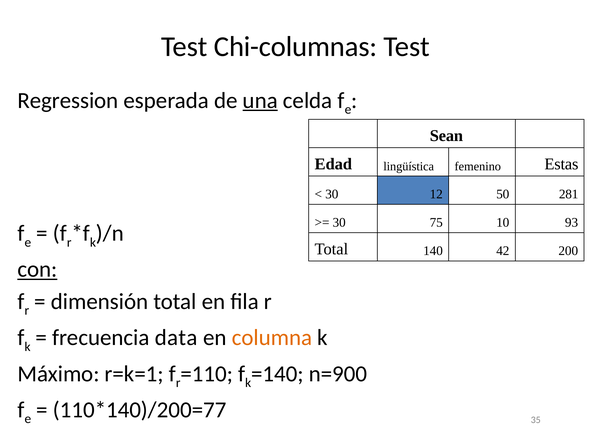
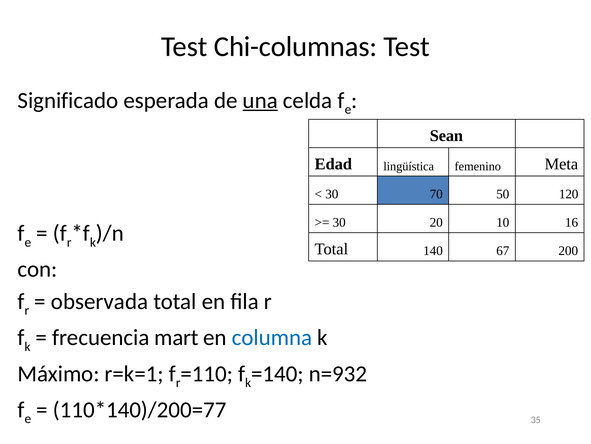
Regression: Regression -> Significado
Estas: Estas -> Meta
12: 12 -> 70
281: 281 -> 120
75: 75 -> 20
93: 93 -> 16
42: 42 -> 67
con underline: present -> none
dimensión: dimensión -> observada
data: data -> mart
columna colour: orange -> blue
n=900: n=900 -> n=932
